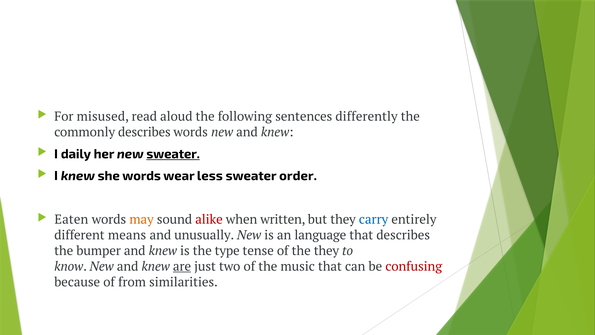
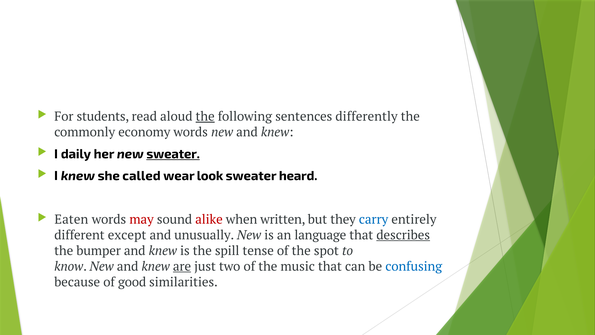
misused: misused -> students
the at (205, 116) underline: none -> present
commonly describes: describes -> economy
she words: words -> called
less: less -> look
order: order -> heard
may colour: orange -> red
means: means -> except
describes at (403, 235) underline: none -> present
type: type -> spill
the they: they -> spot
confusing colour: red -> blue
from: from -> good
